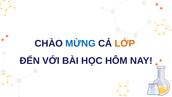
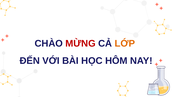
MỪNG colour: blue -> red
